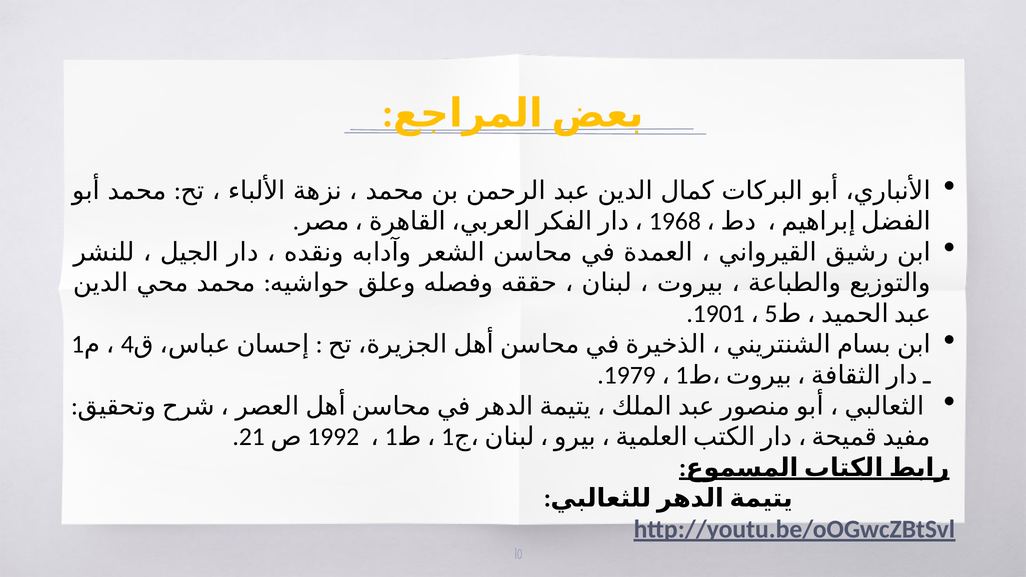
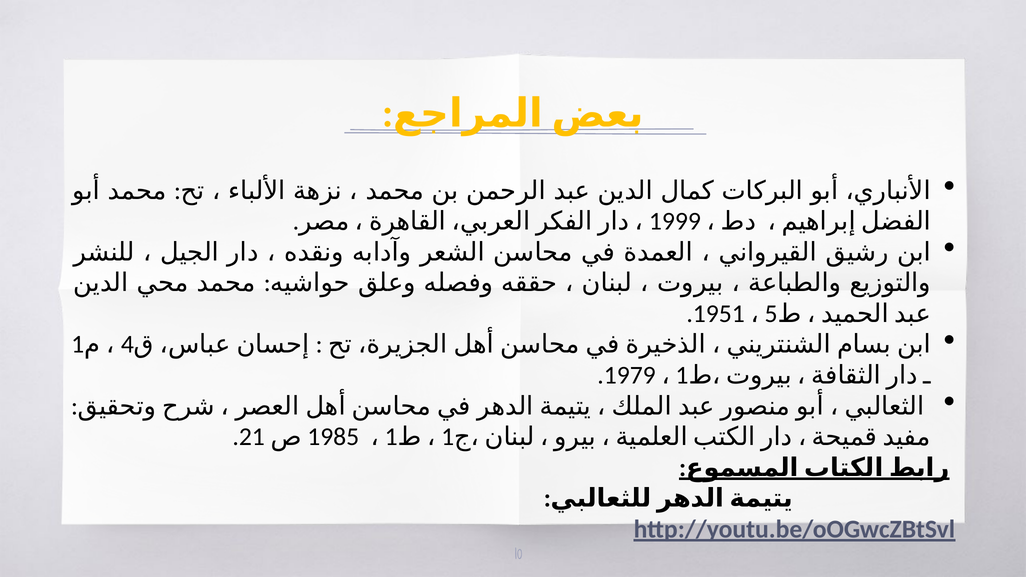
1968: 1968 -> 1999
1901: 1901 -> 1951
1992: 1992 -> 1985
